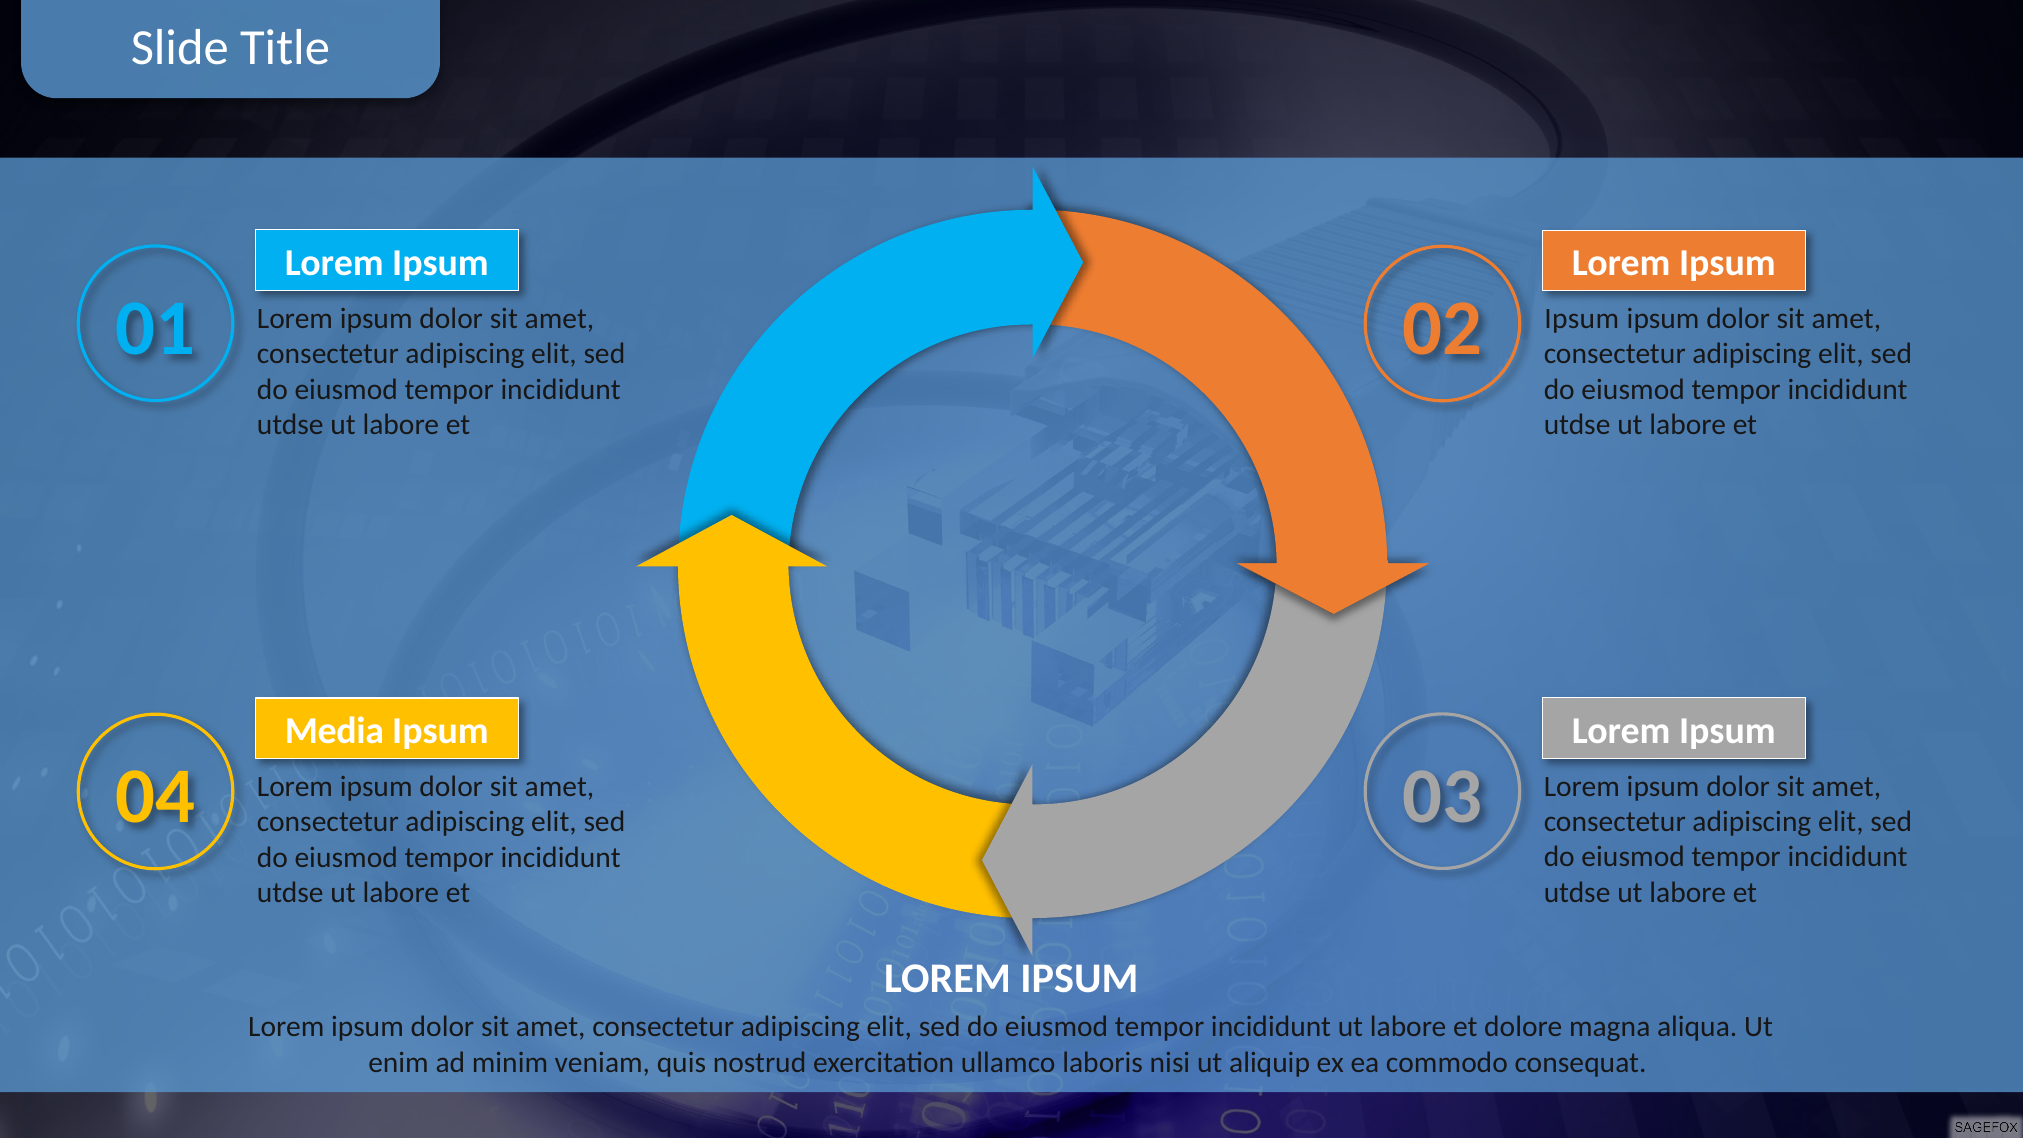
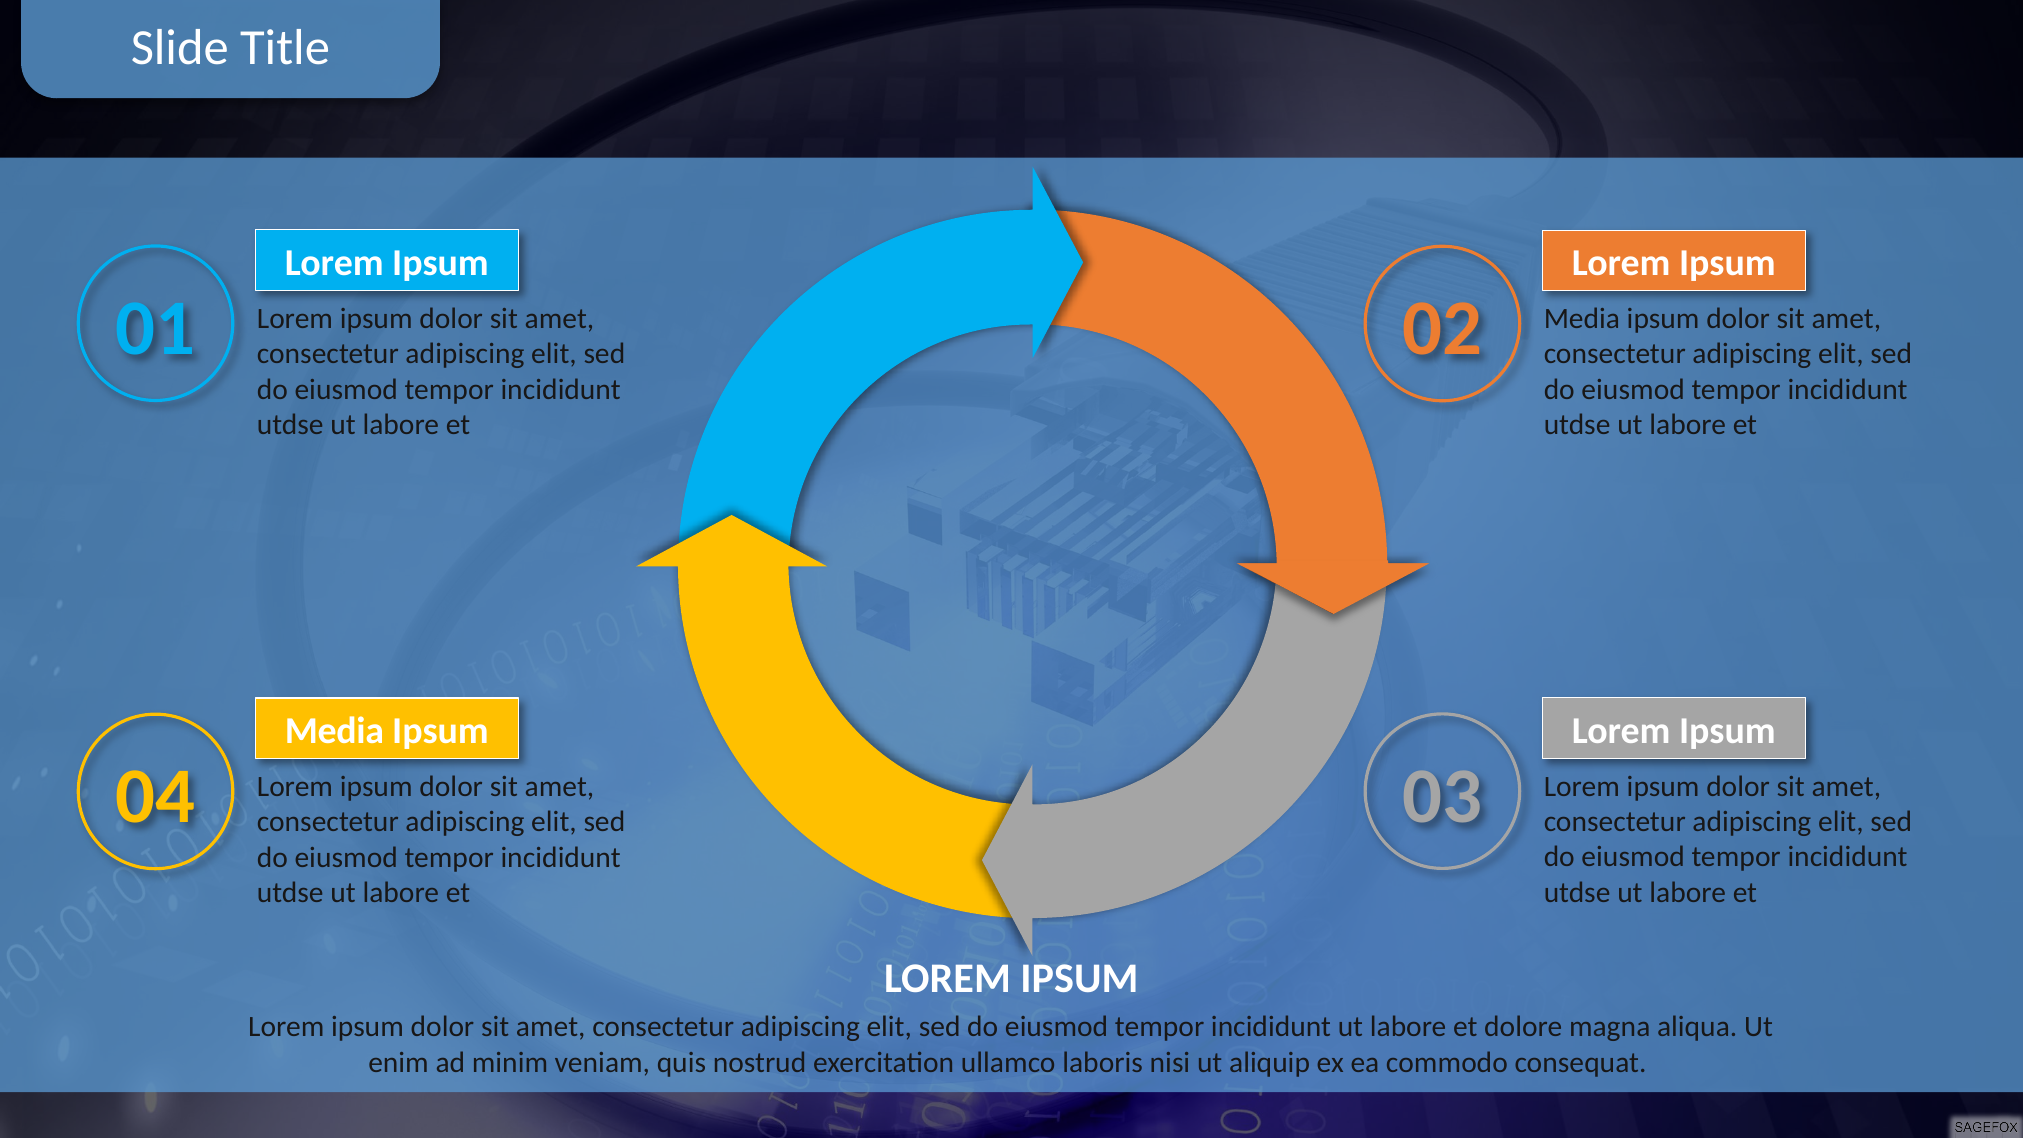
02 Ipsum: Ipsum -> Media
